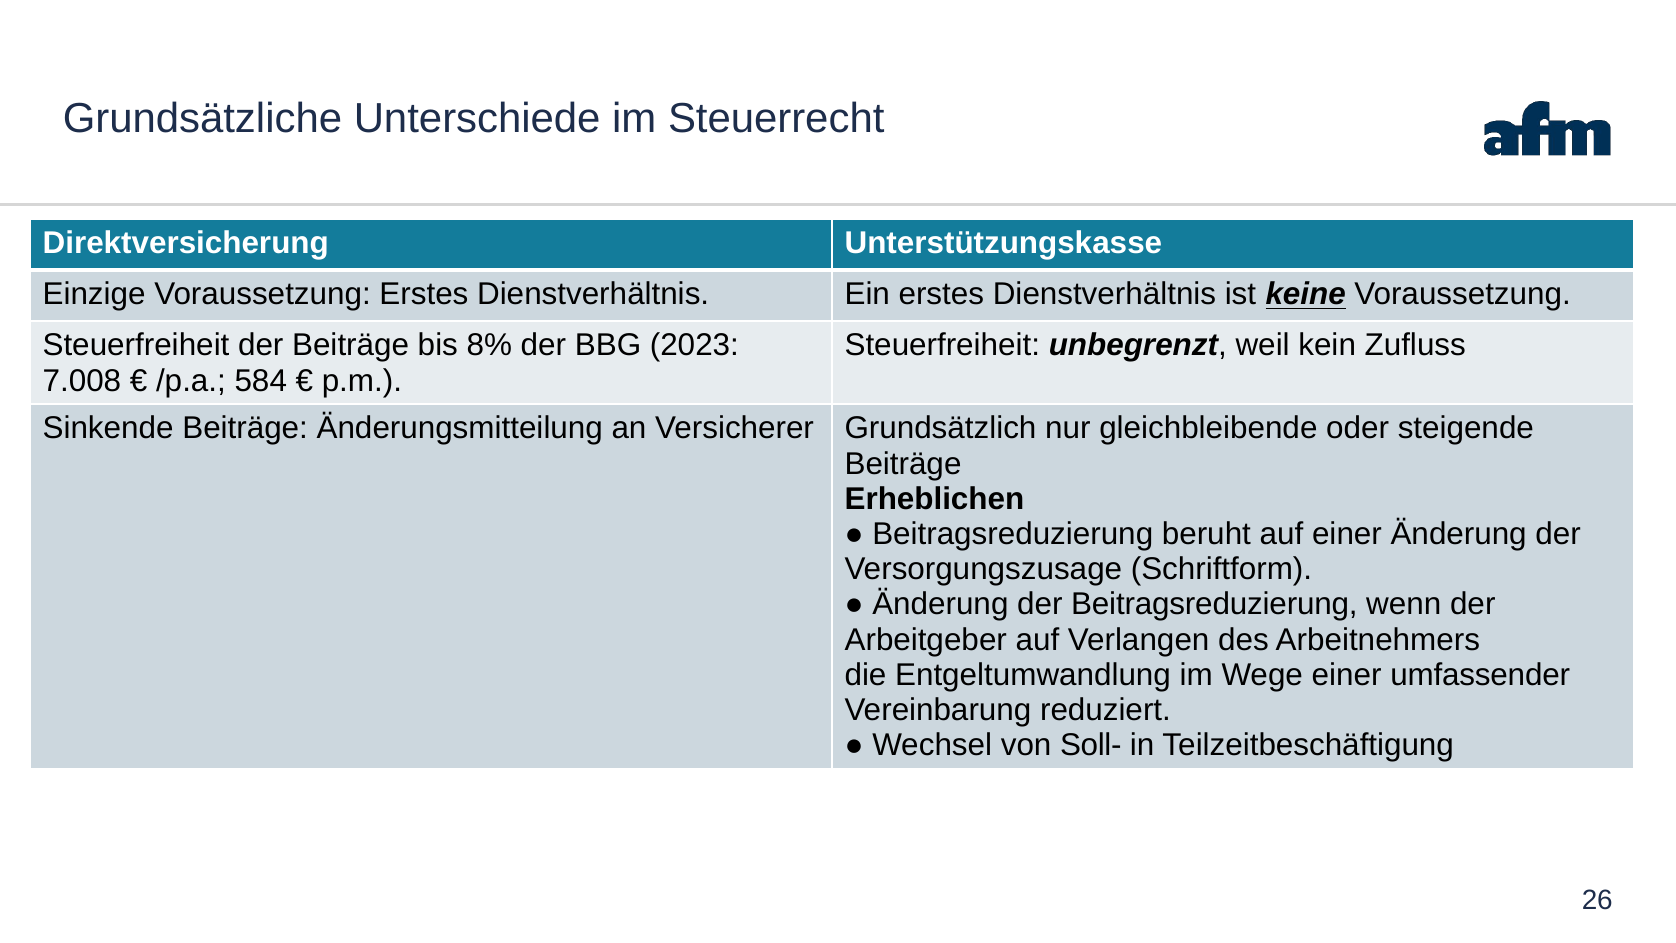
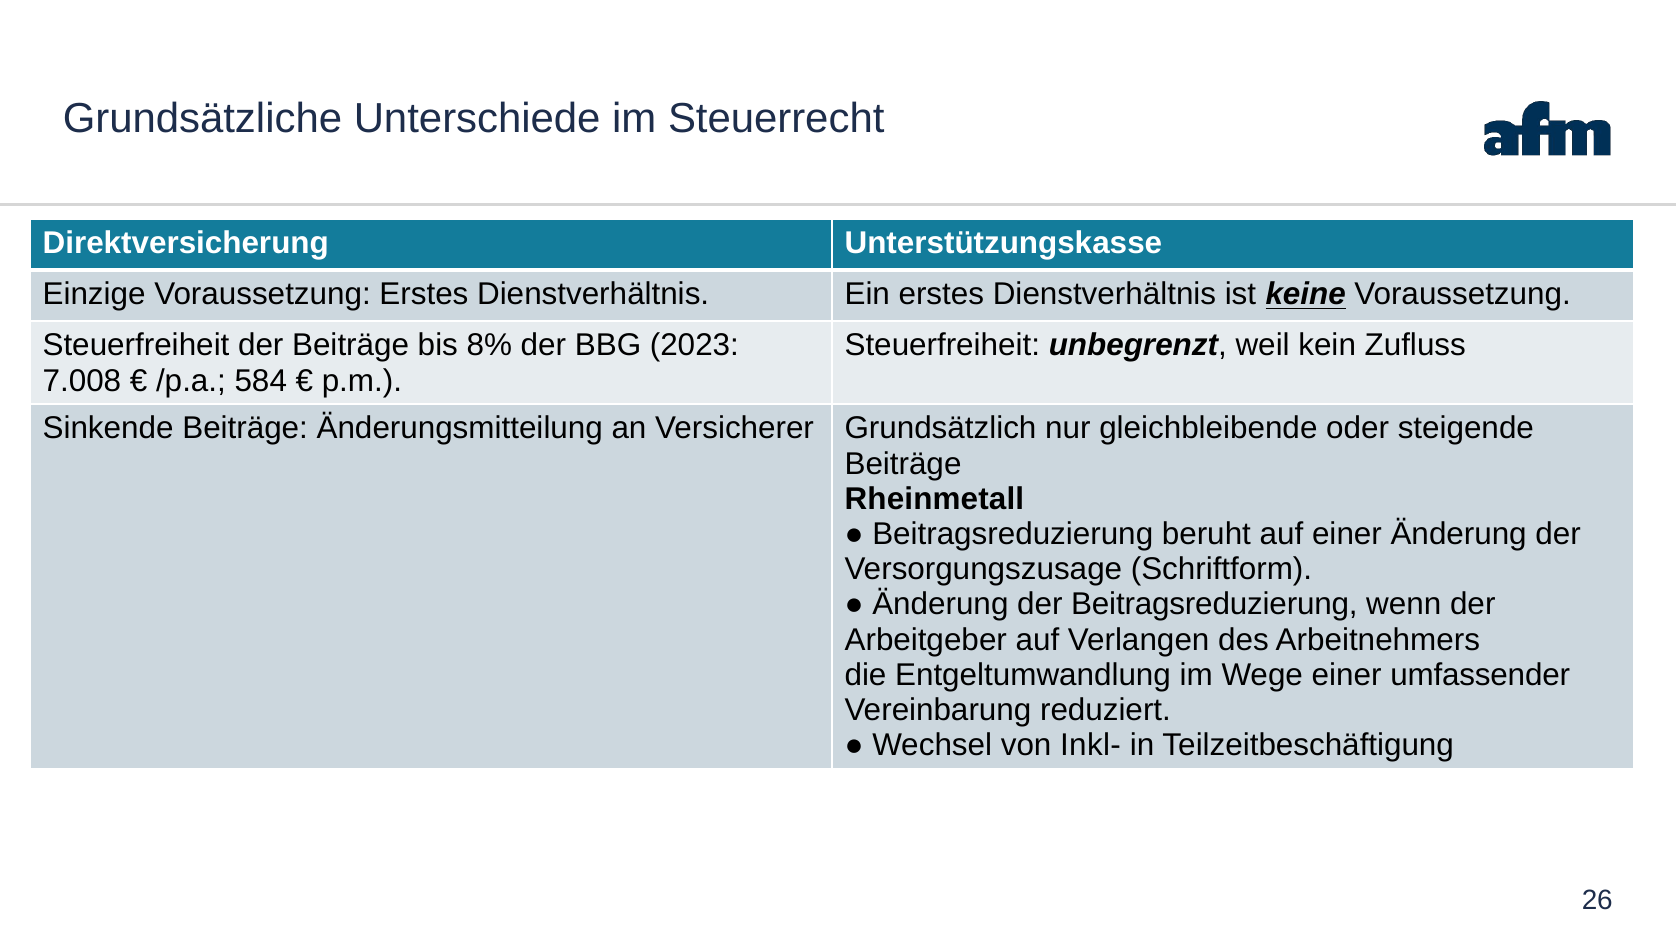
Erheblichen: Erheblichen -> Rheinmetall
Soll-: Soll- -> Inkl-
